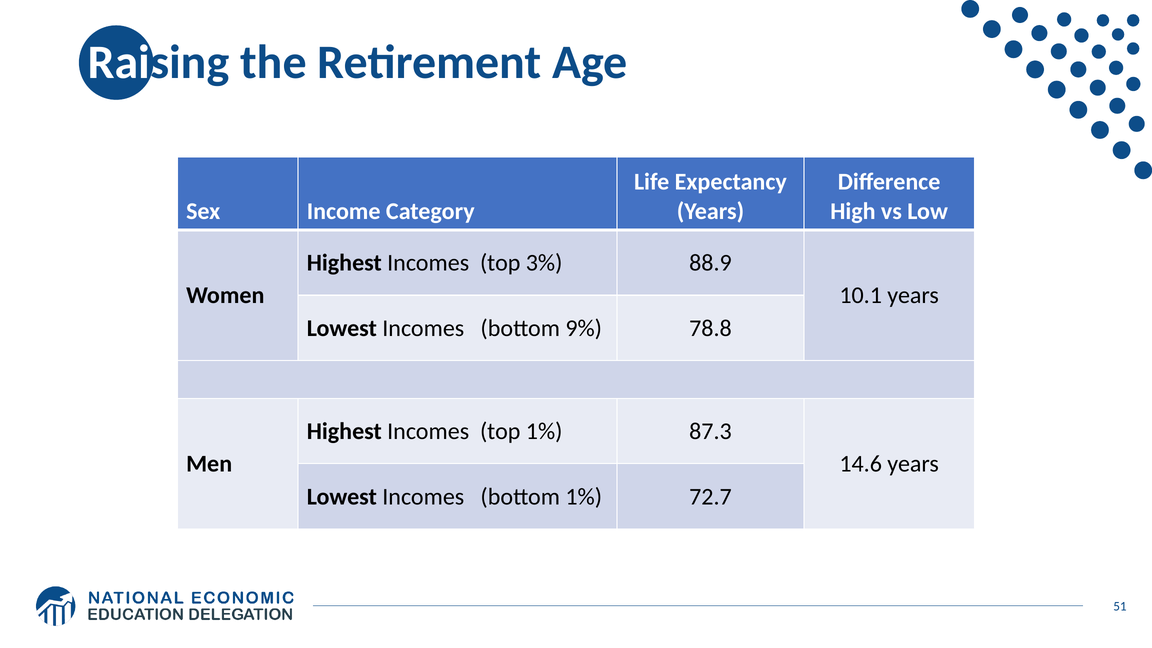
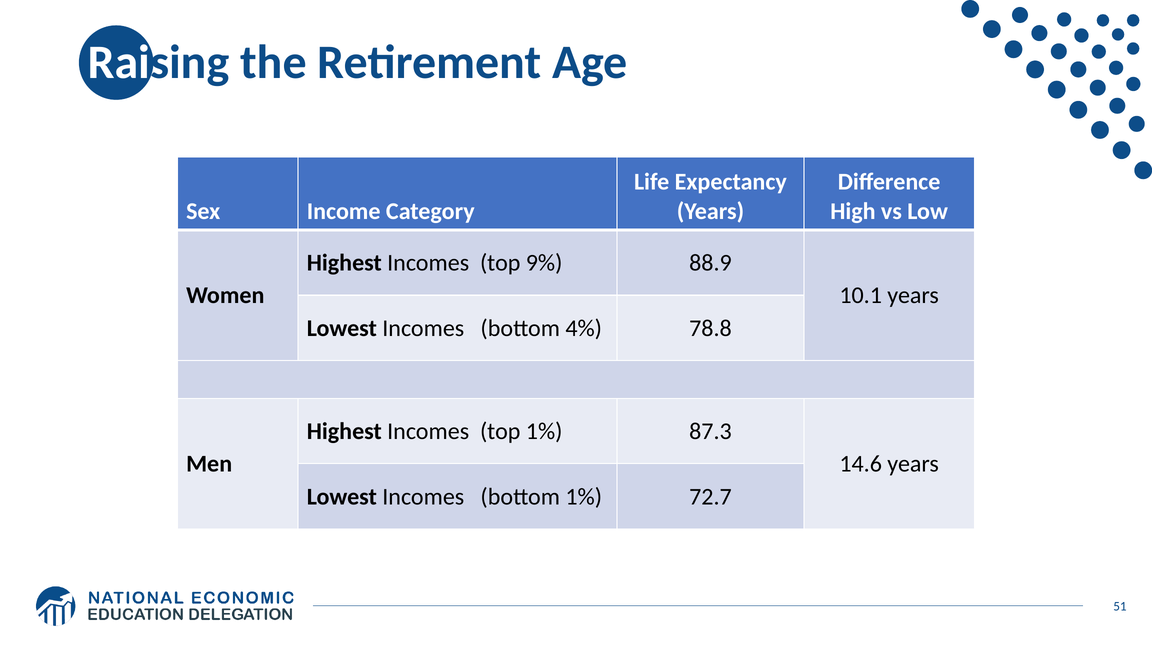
3%: 3% -> 9%
9%: 9% -> 4%
